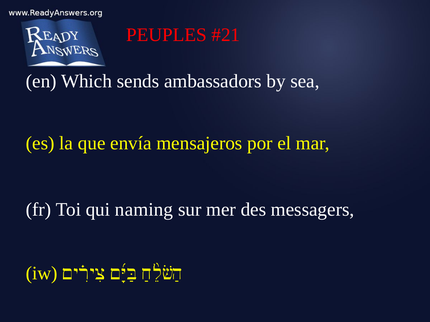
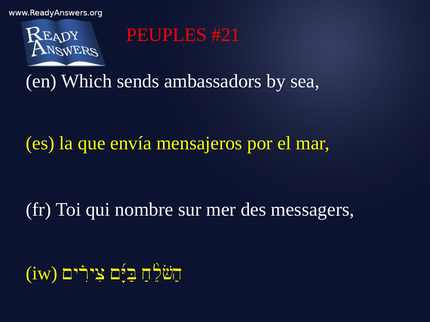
naming: naming -> nombre
